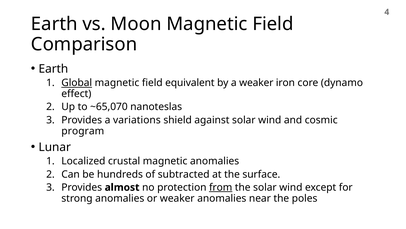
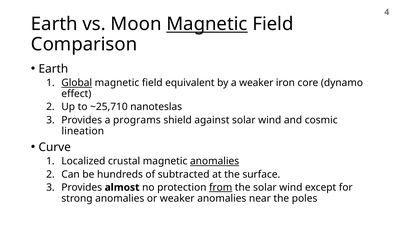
Magnetic at (207, 24) underline: none -> present
~65,070: ~65,070 -> ~25,710
variations: variations -> programs
program: program -> lineation
Lunar: Lunar -> Curve
anomalies at (215, 161) underline: none -> present
